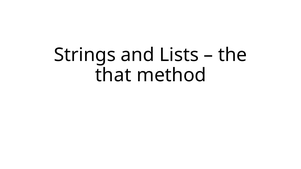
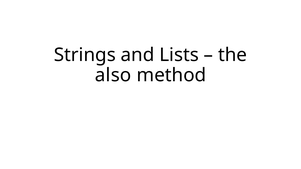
that: that -> also
